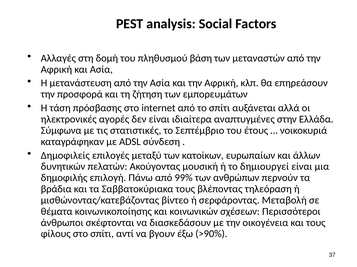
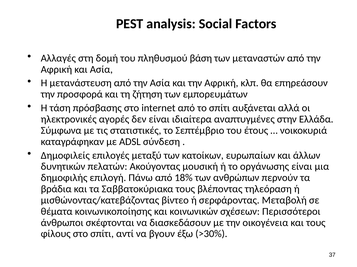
δημιουργεί: δημιουργεί -> οργάνωσης
99%: 99% -> 18%
>90%: >90% -> >30%
